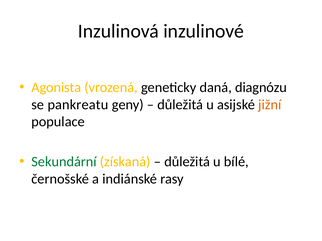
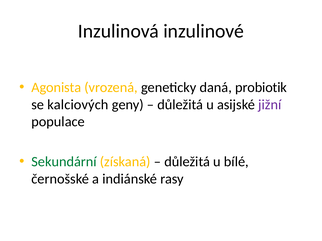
diagnózu: diagnózu -> probiotik
pankreatu: pankreatu -> kalciových
jižní colour: orange -> purple
